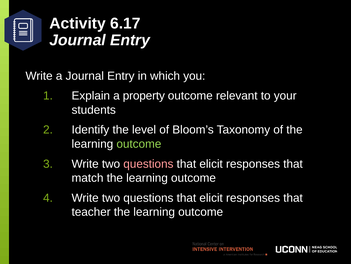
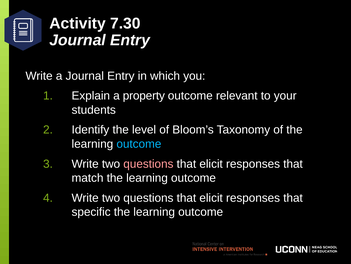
6.17: 6.17 -> 7.30
outcome at (139, 144) colour: light green -> light blue
teacher: teacher -> specific
